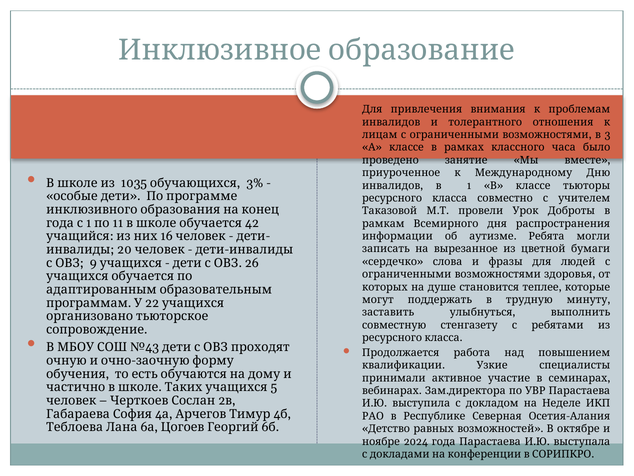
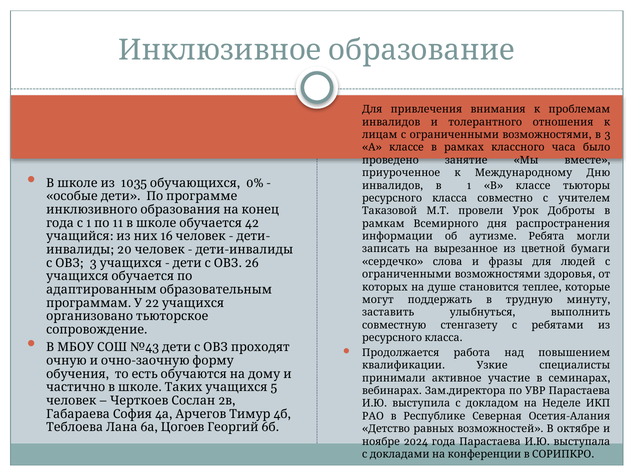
3%: 3% -> 0%
9 at (93, 263): 9 -> 3
